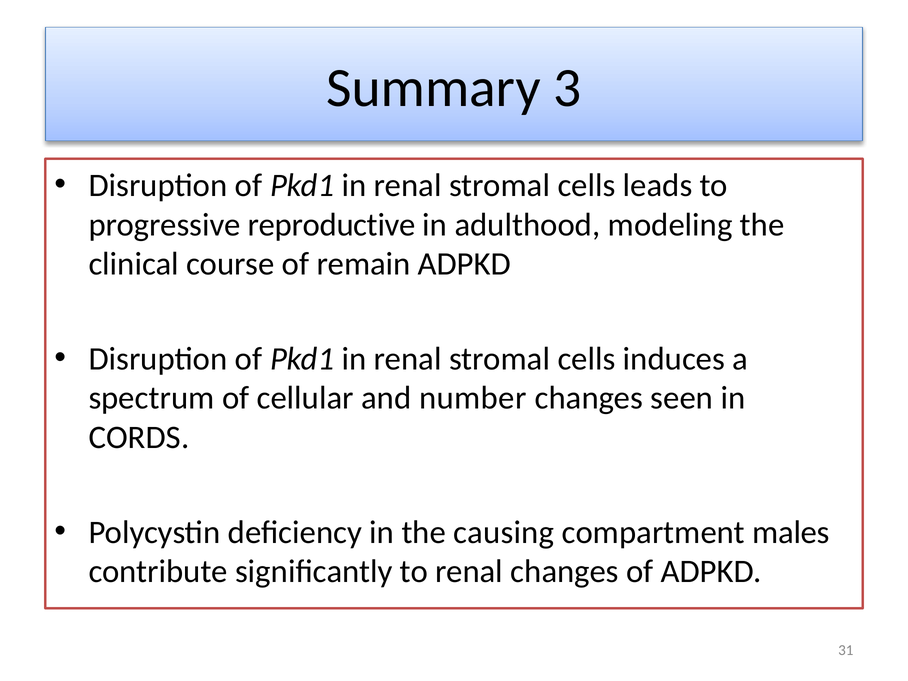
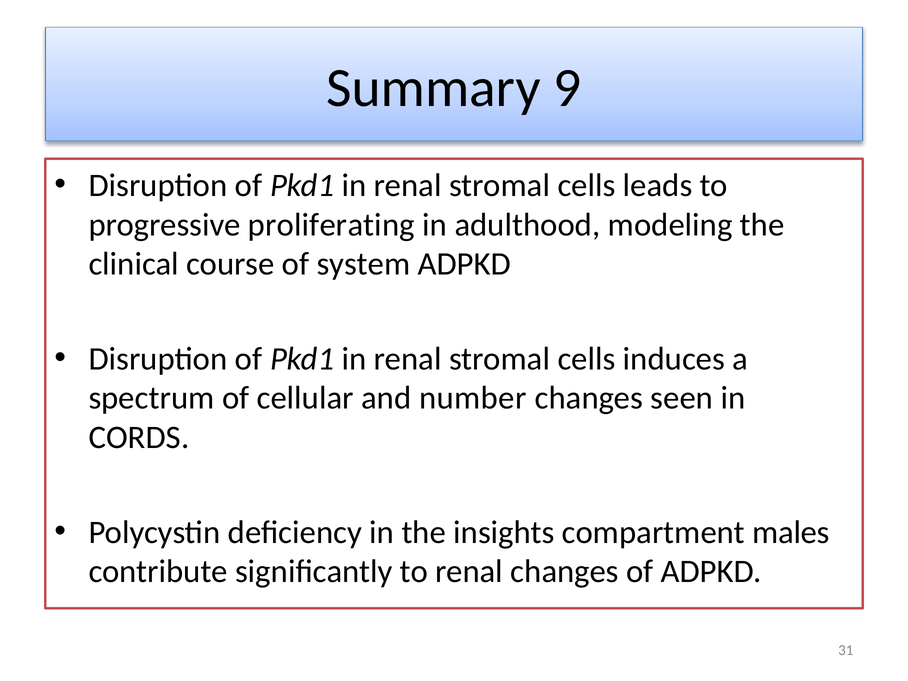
3: 3 -> 9
reproductive: reproductive -> proliferating
remain: remain -> system
causing: causing -> insights
